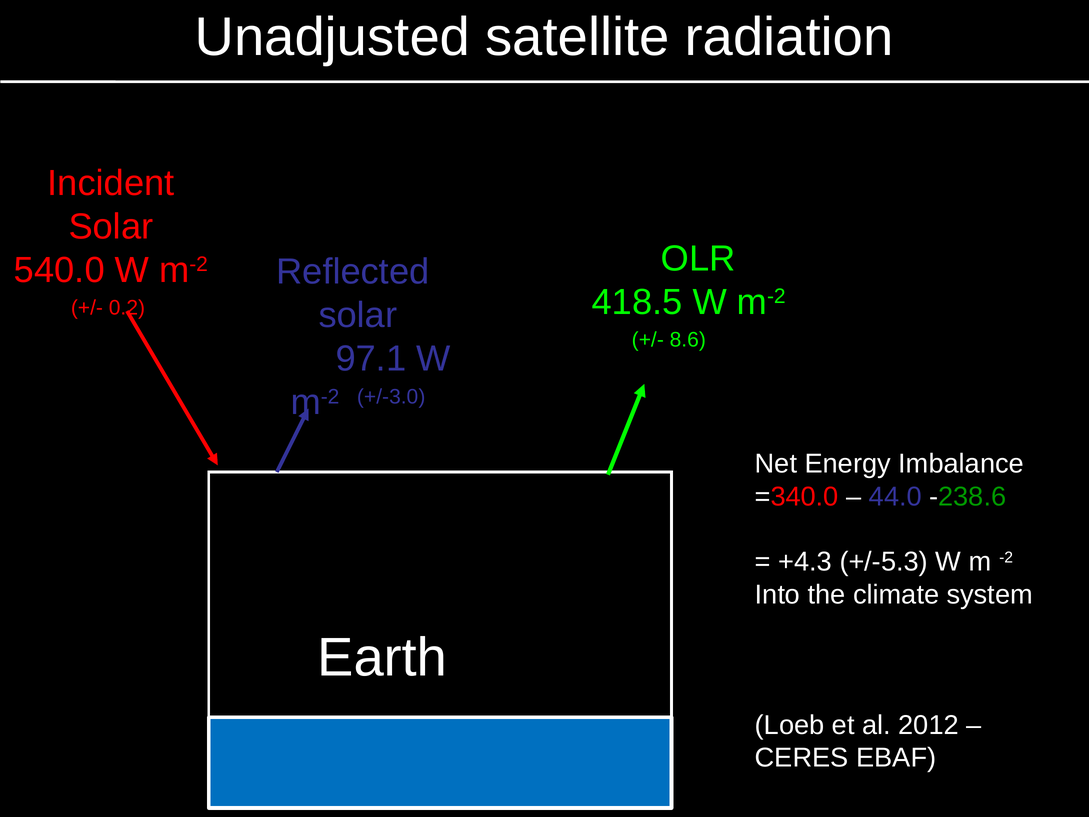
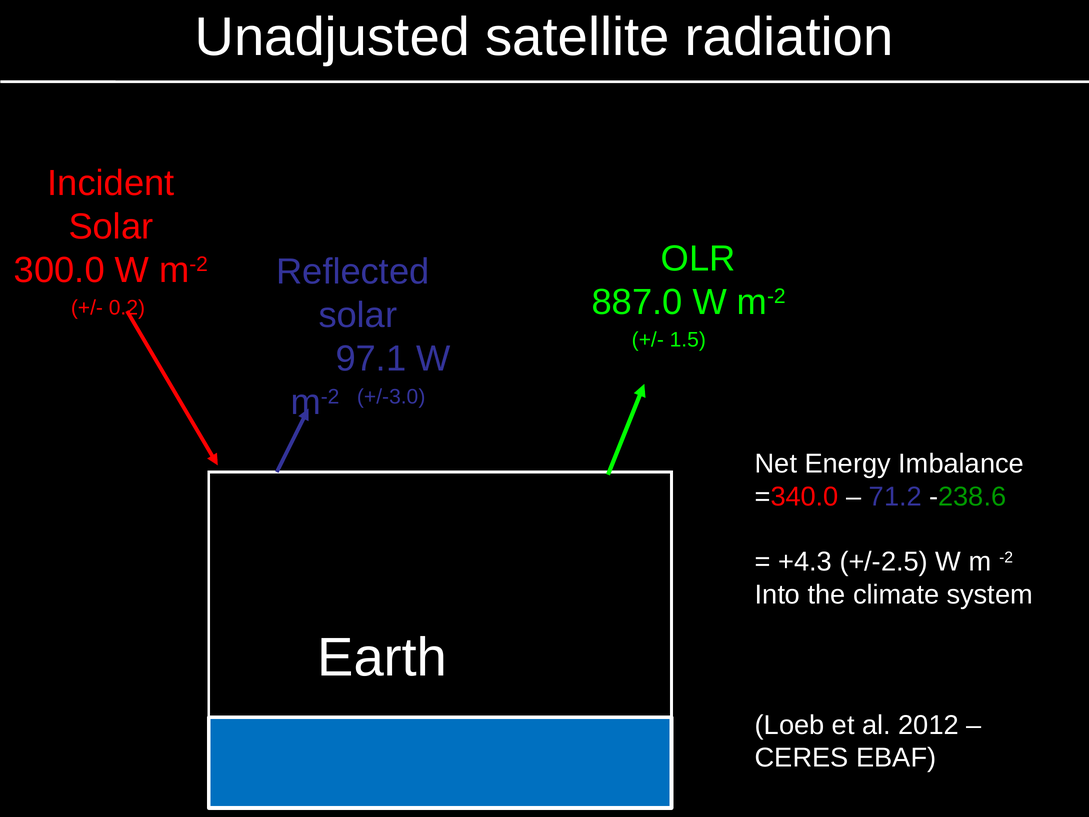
540.0: 540.0 -> 300.0
418.5: 418.5 -> 887.0
8.6: 8.6 -> 1.5
44.0: 44.0 -> 71.2
+/-5.3: +/-5.3 -> +/-2.5
